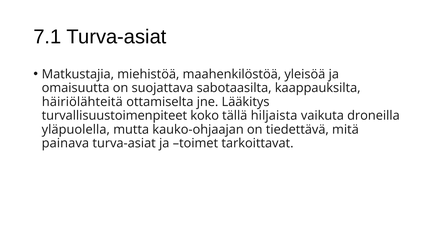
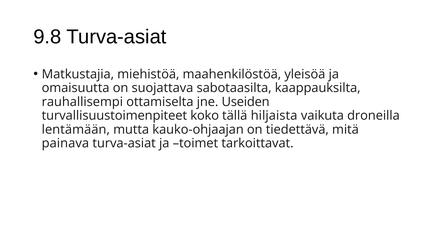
7.1: 7.1 -> 9.8
häiriölähteitä: häiriölähteitä -> rauhallisempi
Lääkitys: Lääkitys -> Useiden
yläpuolella: yläpuolella -> lentämään
